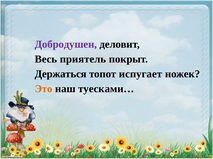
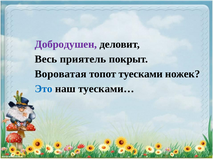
Держаться: Держаться -> Вороватая
испугает: испугает -> туесками
Это colour: orange -> blue
